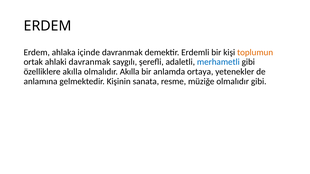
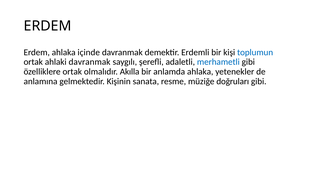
toplumun colour: orange -> blue
özelliklere akılla: akılla -> ortak
anlamda ortaya: ortaya -> ahlaka
müziğe olmalıdır: olmalıdır -> doğruları
